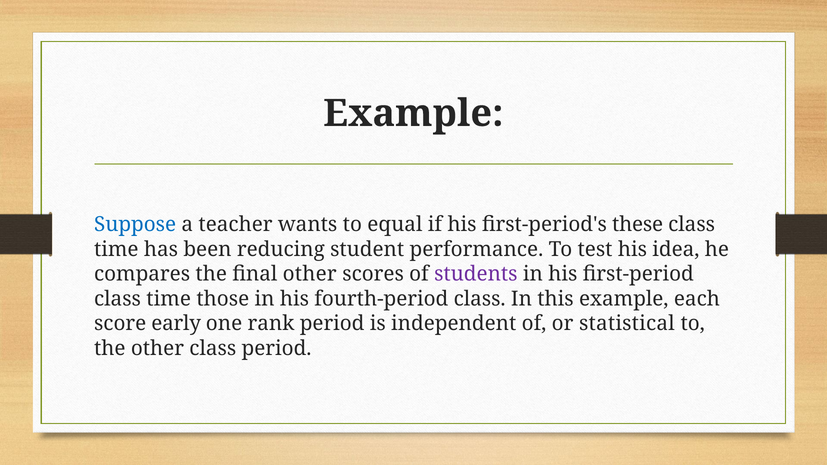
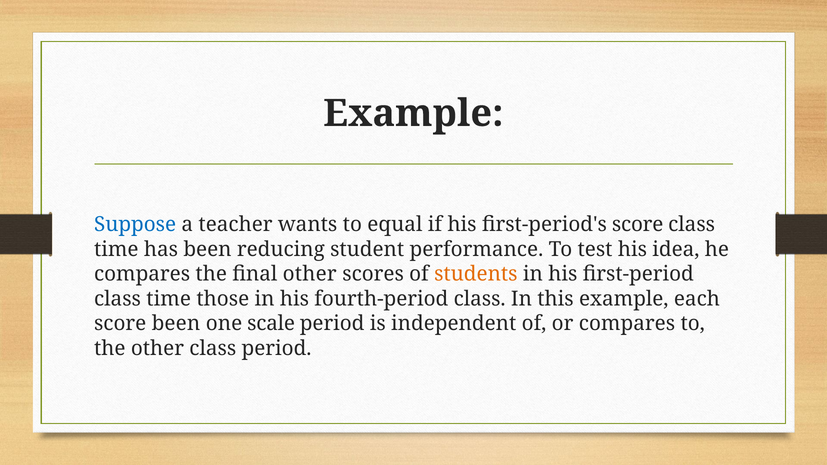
first-period's these: these -> score
students colour: purple -> orange
score early: early -> been
rank: rank -> scale
or statistical: statistical -> compares
